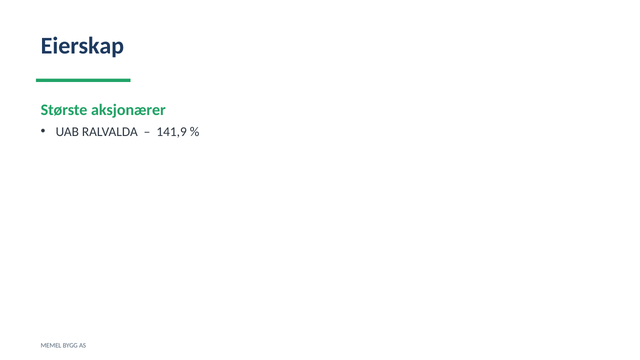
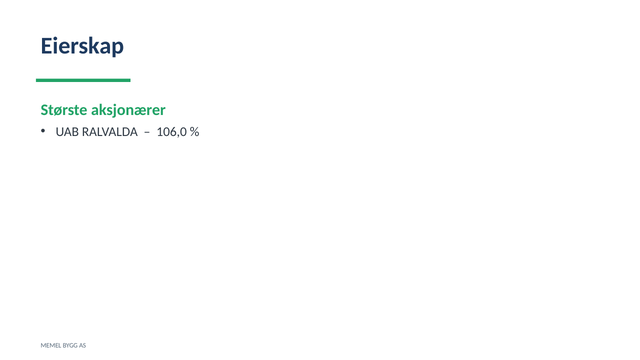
141,9: 141,9 -> 106,0
